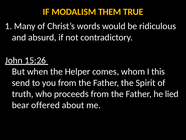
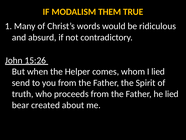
I this: this -> lied
offered: offered -> created
